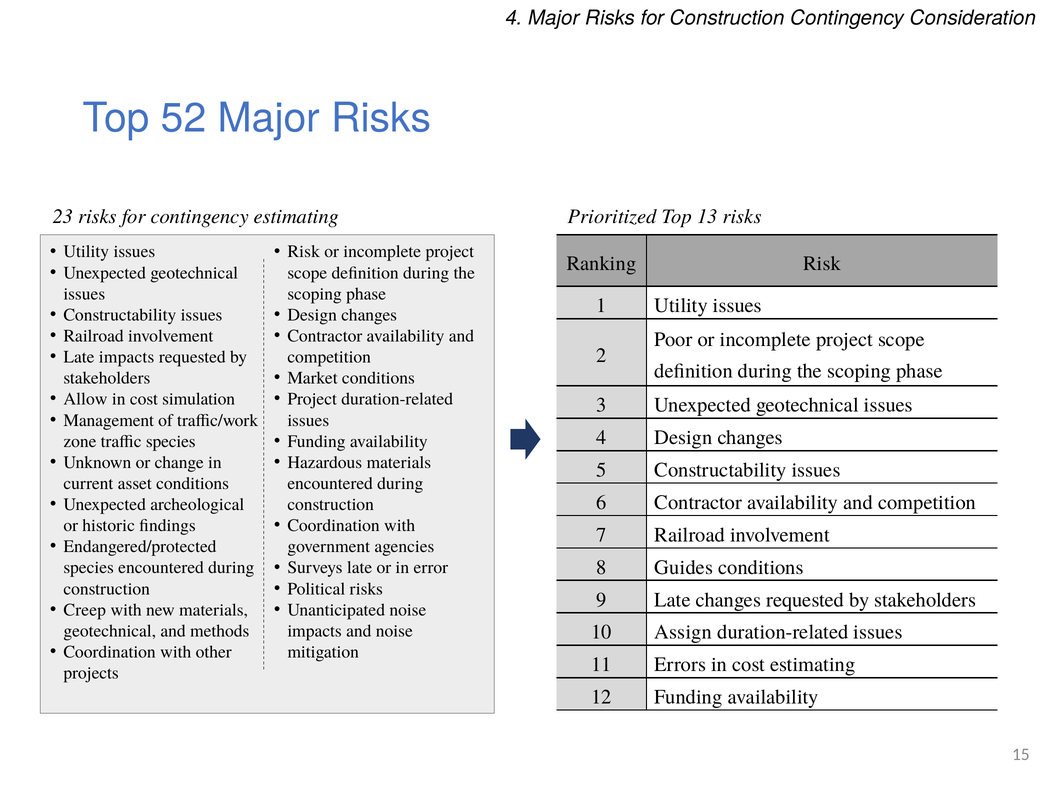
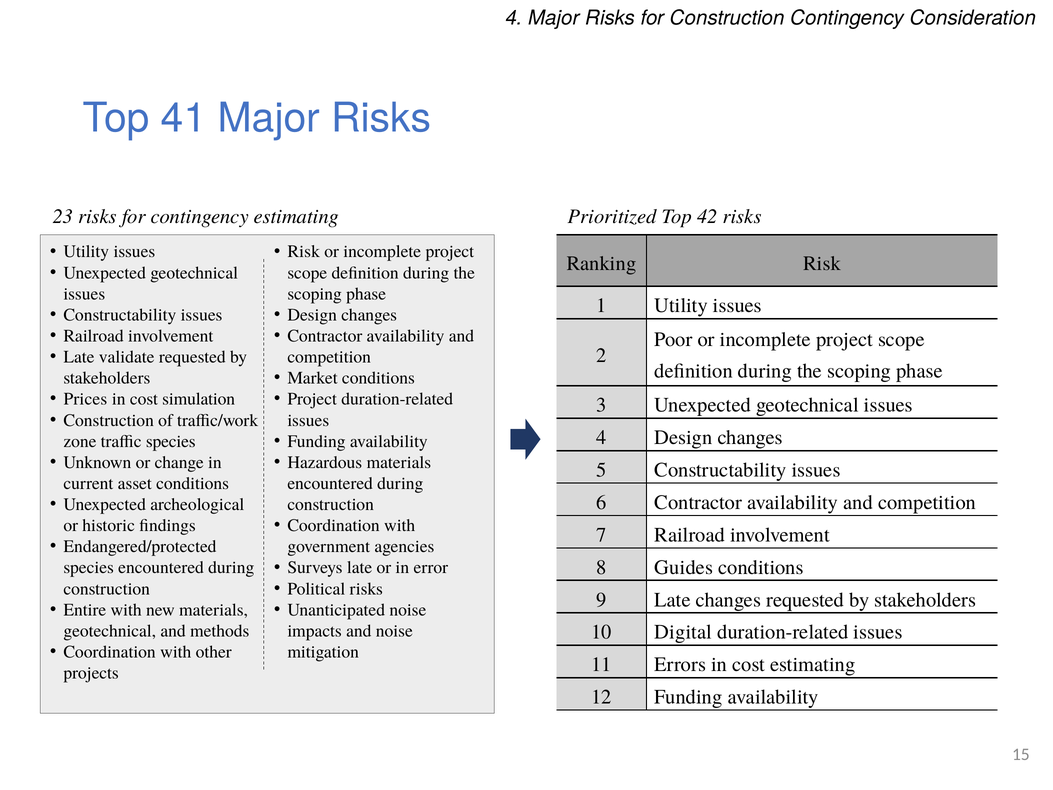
52: 52 -> 41
13: 13 -> 42
Late impacts: impacts -> validate
Allow: Allow -> Prices
Management at (109, 420): Management -> Construction
Creep: Creep -> Entire
Assign: Assign -> Digital
